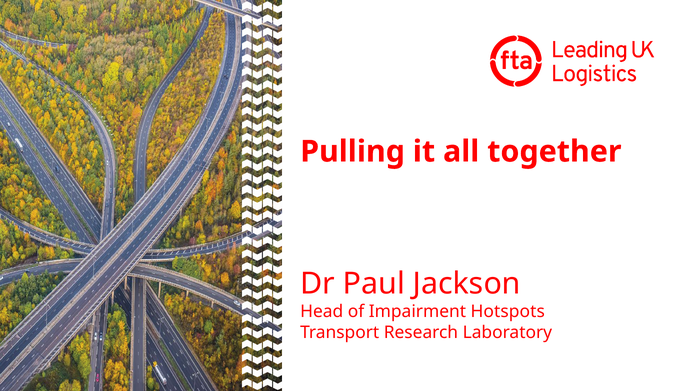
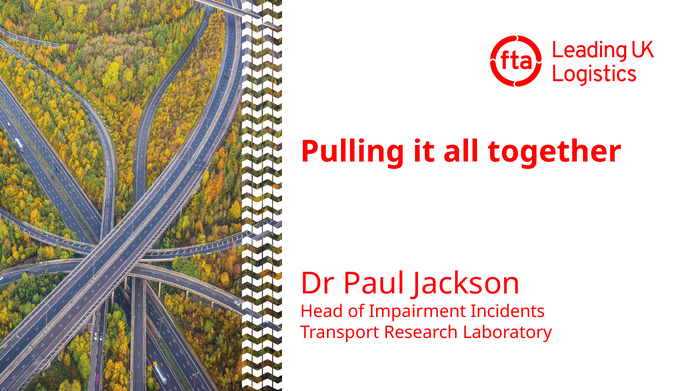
Hotspots: Hotspots -> Incidents
